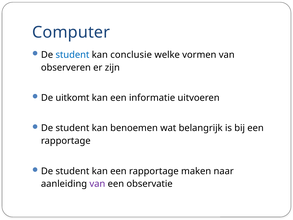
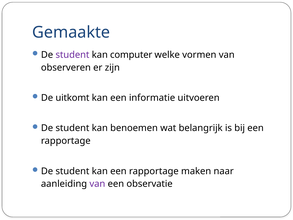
Computer: Computer -> Gemaakte
student at (72, 55) colour: blue -> purple
conclusie: conclusie -> computer
